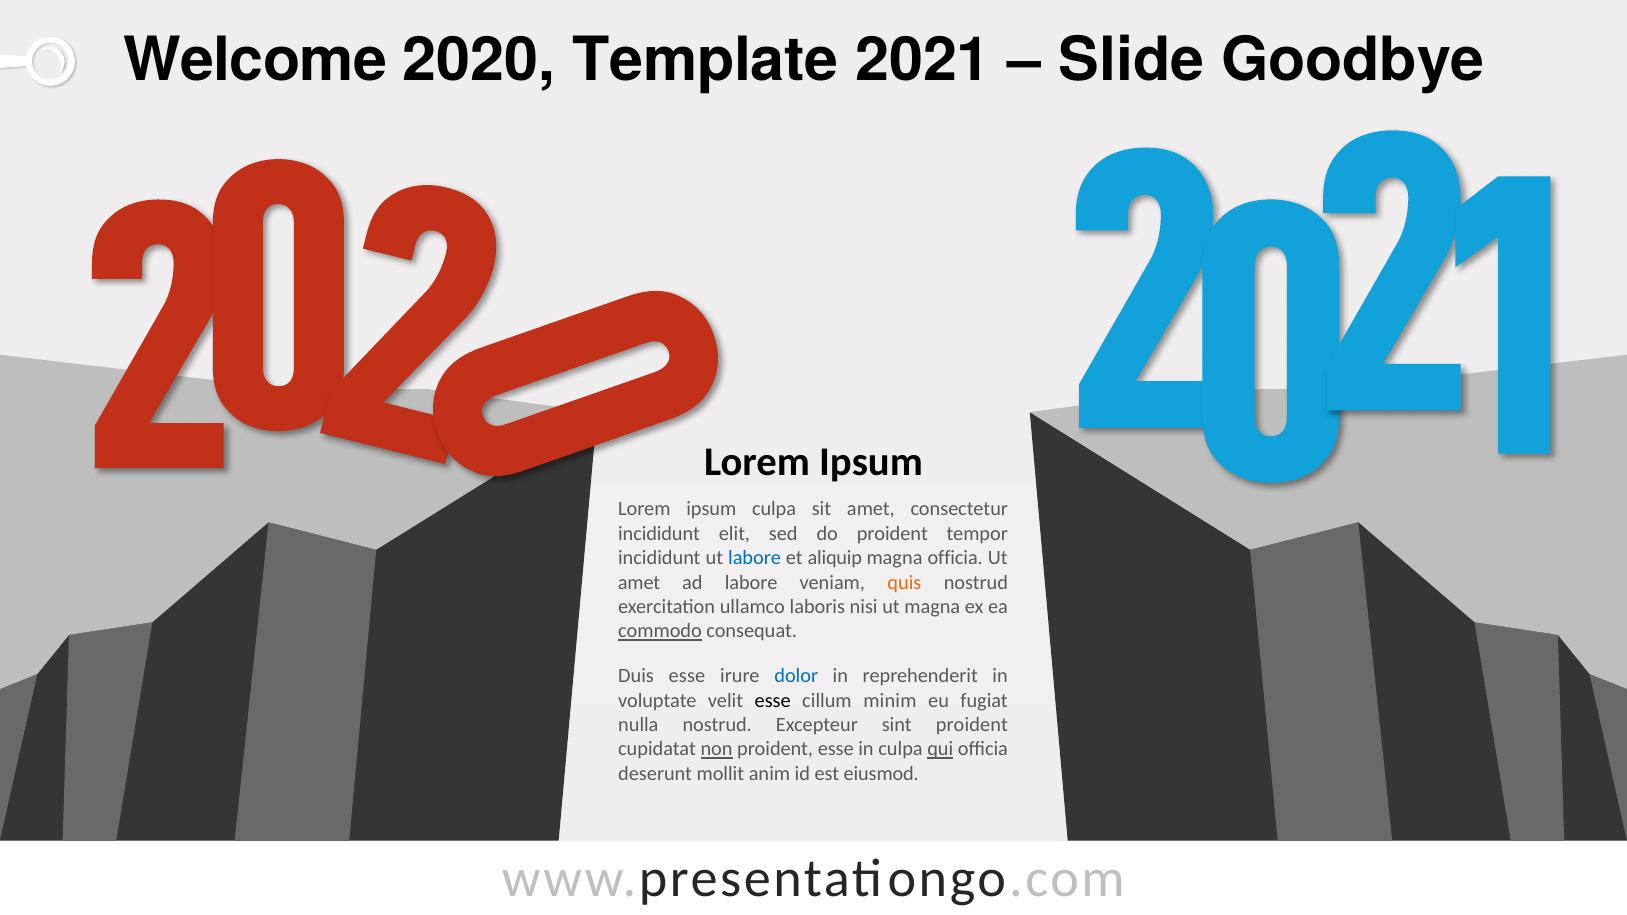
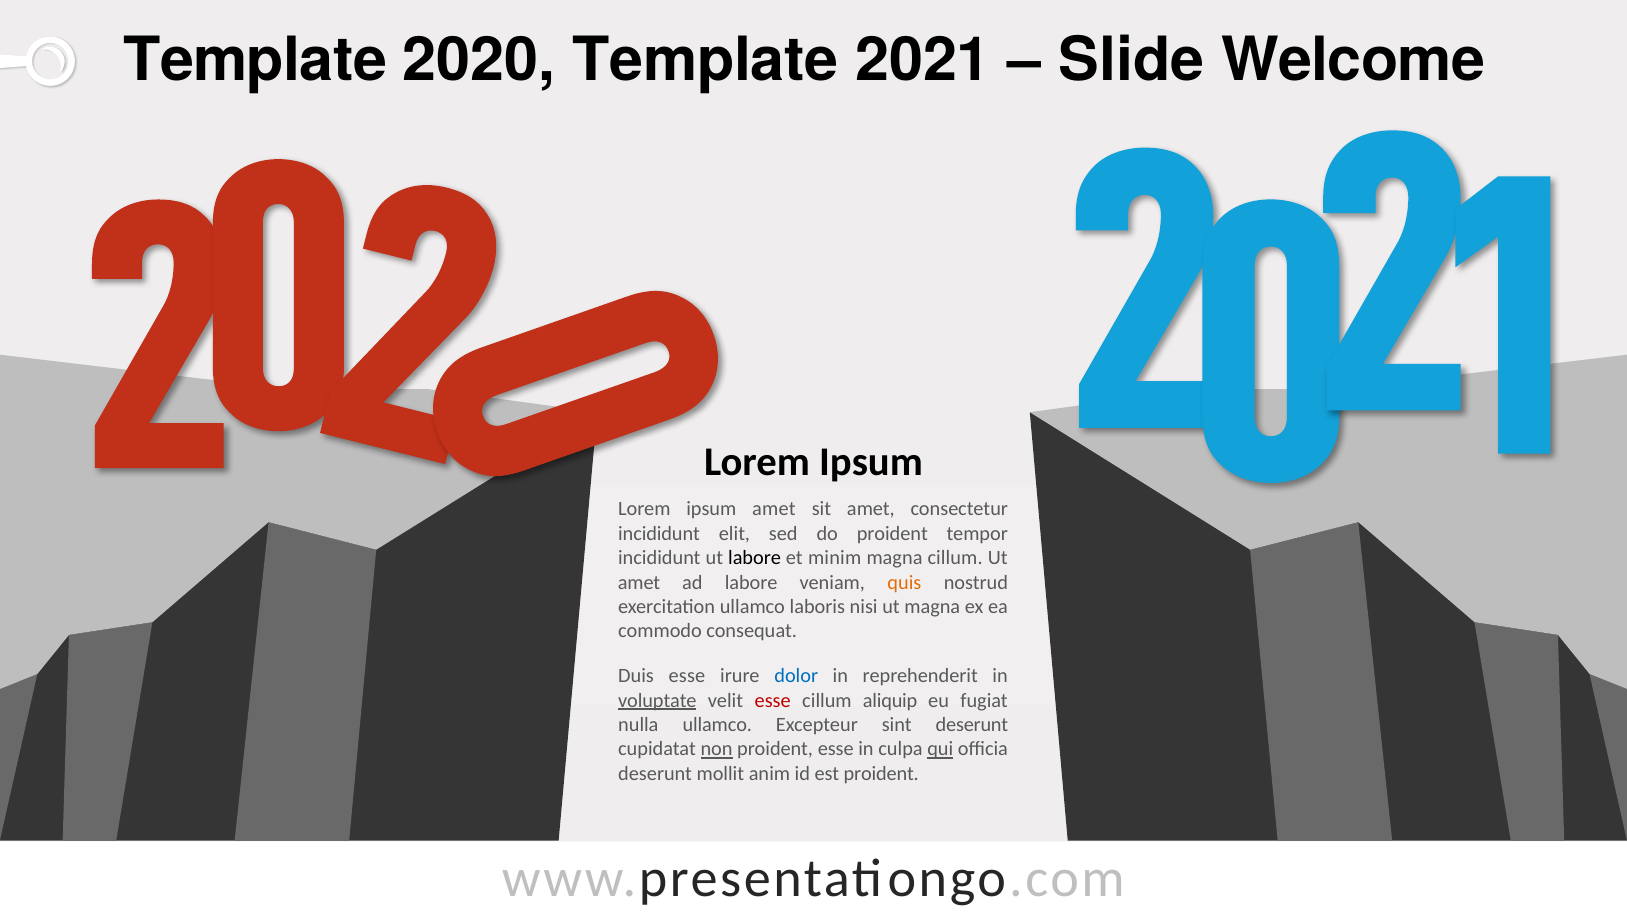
Welcome at (255, 60): Welcome -> Template
Goodbye: Goodbye -> Welcome
ipsum culpa: culpa -> amet
labore at (755, 558) colour: blue -> black
aliquip: aliquip -> minim
magna officia: officia -> cillum
commodo underline: present -> none
voluptate underline: none -> present
esse at (773, 701) colour: black -> red
minim: minim -> aliquip
nulla nostrud: nostrud -> ullamco
sint proident: proident -> deserunt
est eiusmod: eiusmod -> proident
